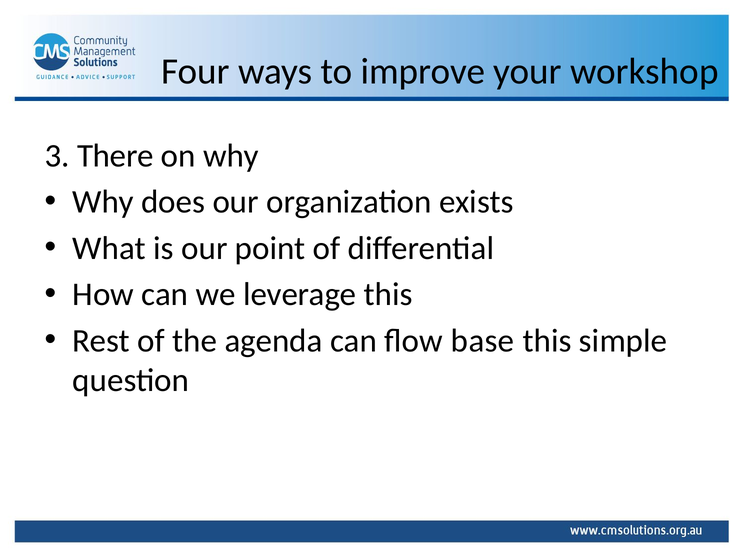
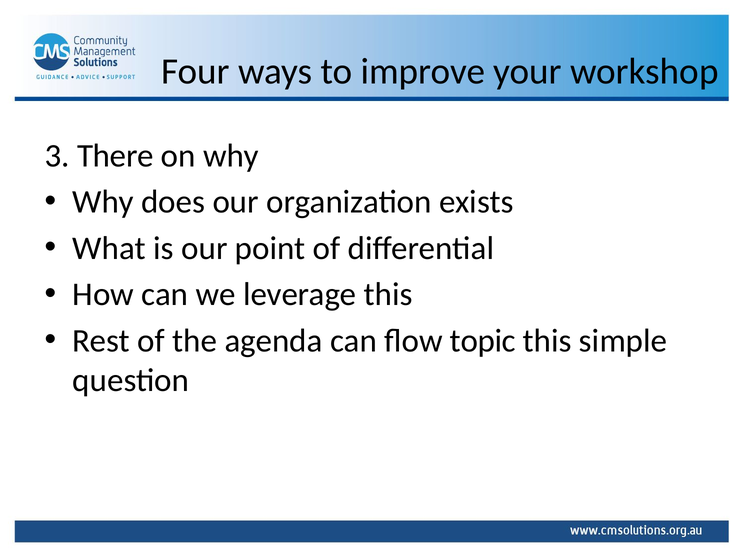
base: base -> topic
